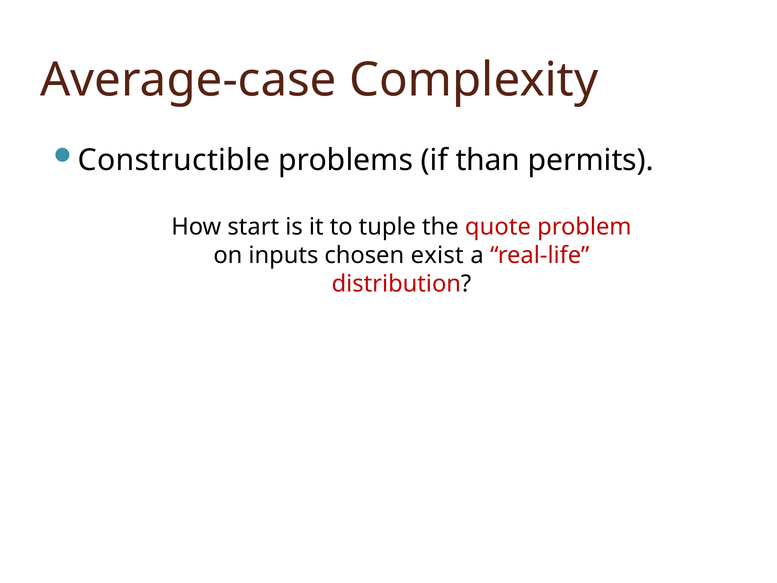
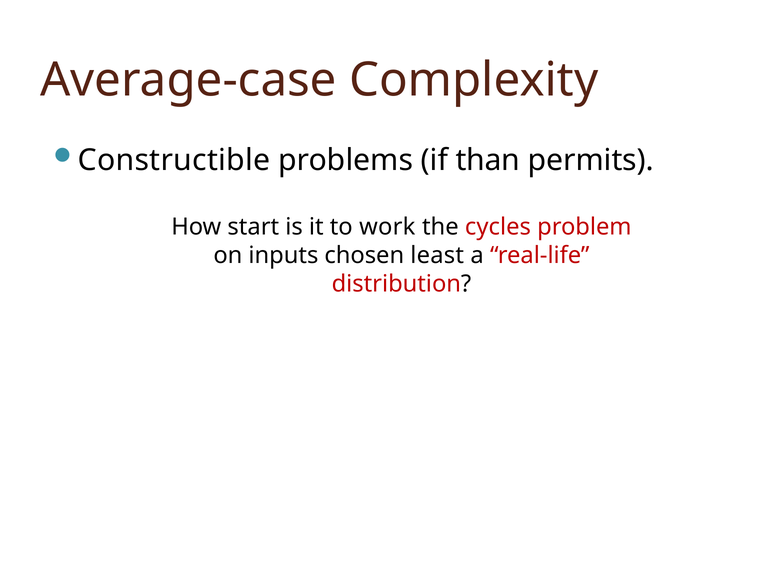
tuple: tuple -> work
quote: quote -> cycles
exist: exist -> least
